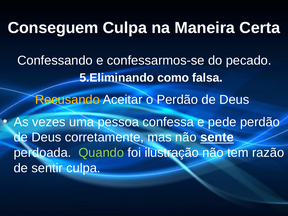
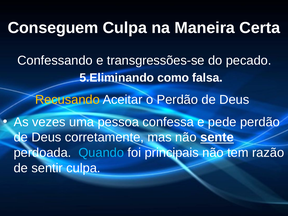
confessarmos-se: confessarmos-se -> transgressões-se
Quando colour: light green -> light blue
ilustração: ilustração -> principais
